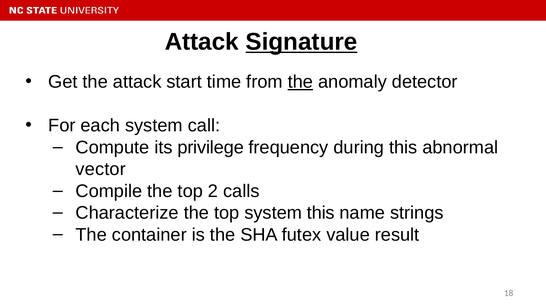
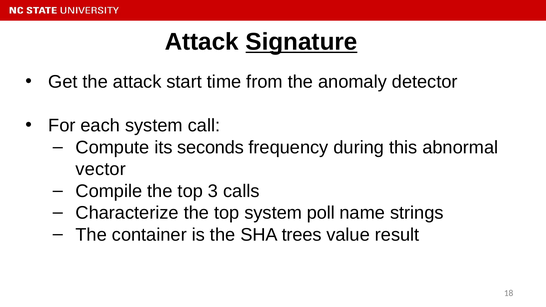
the at (300, 82) underline: present -> none
privilege: privilege -> seconds
2: 2 -> 3
system this: this -> poll
futex: futex -> trees
